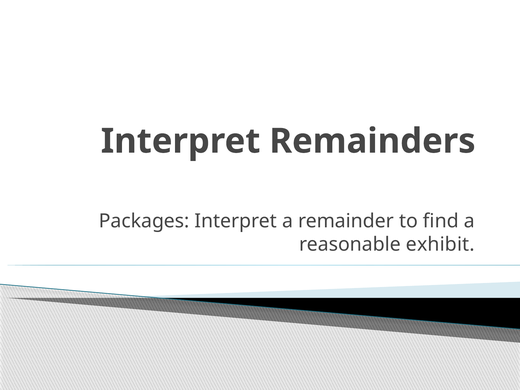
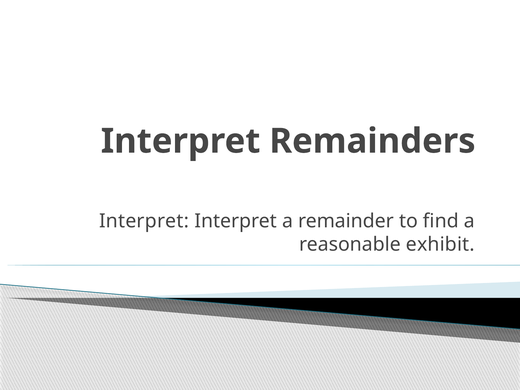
Packages at (144, 221): Packages -> Interpret
